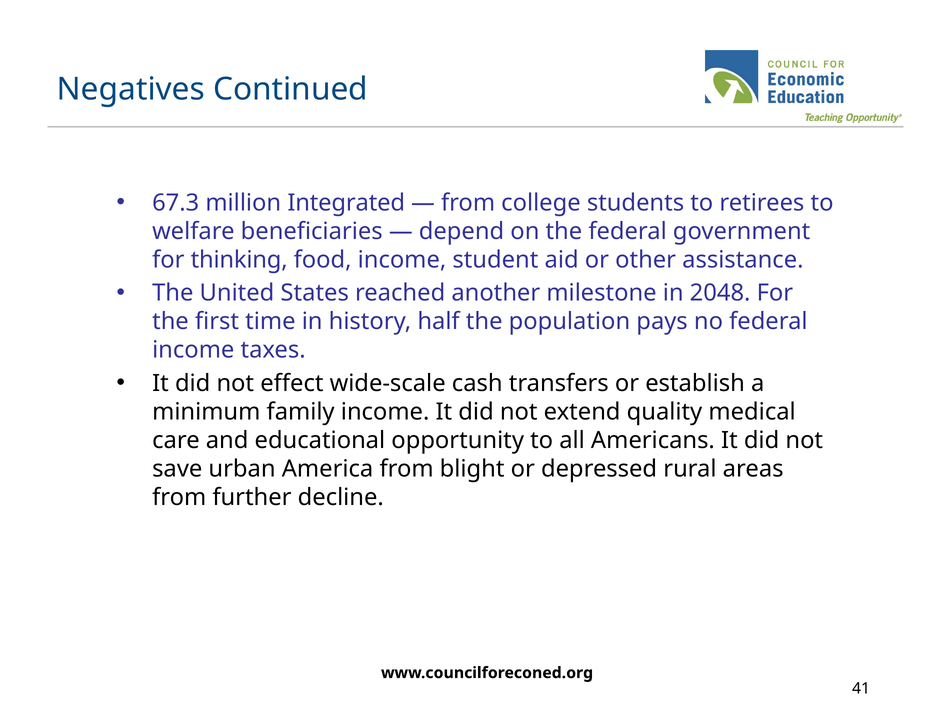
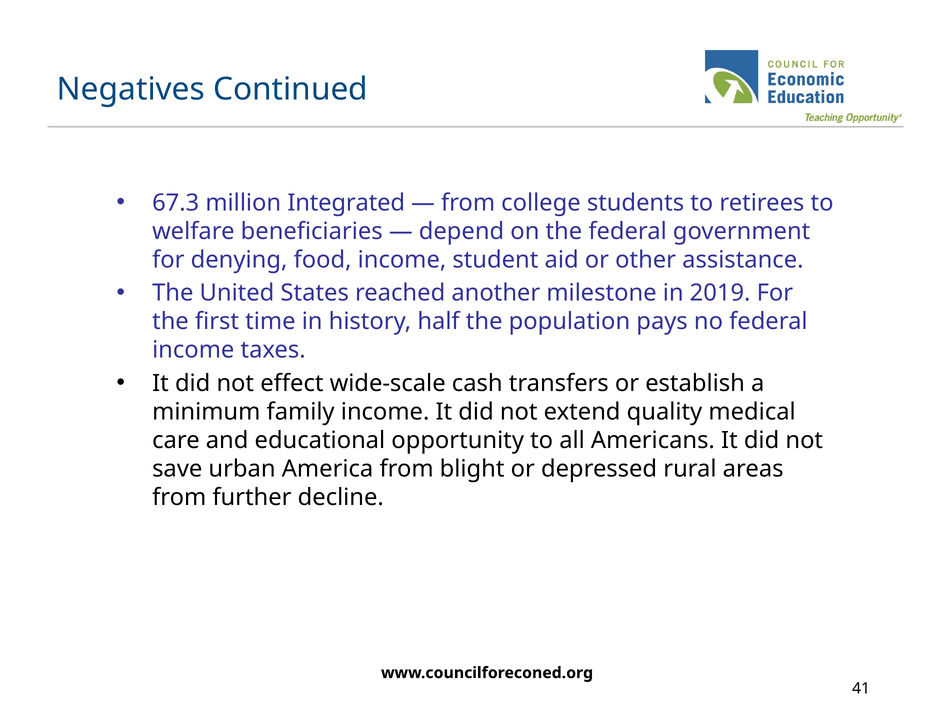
thinking: thinking -> denying
2048: 2048 -> 2019
